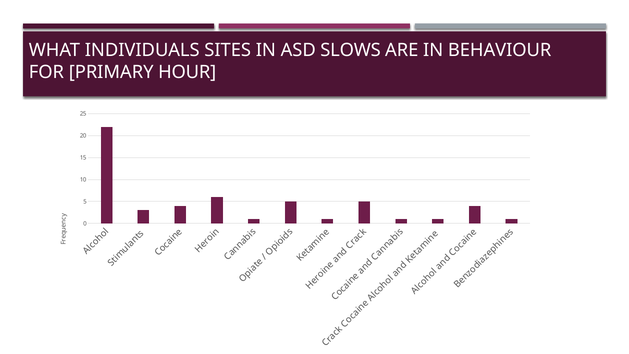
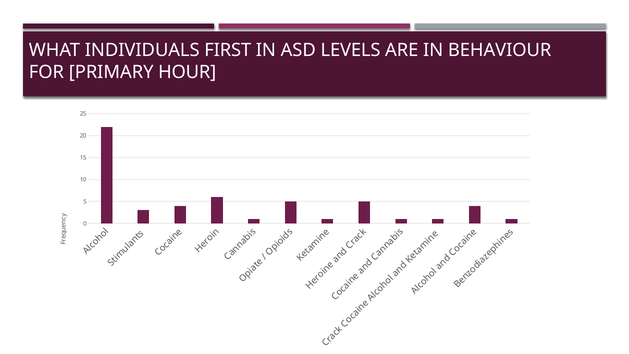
SITES: SITES -> FIRST
SLOWS: SLOWS -> LEVELS
